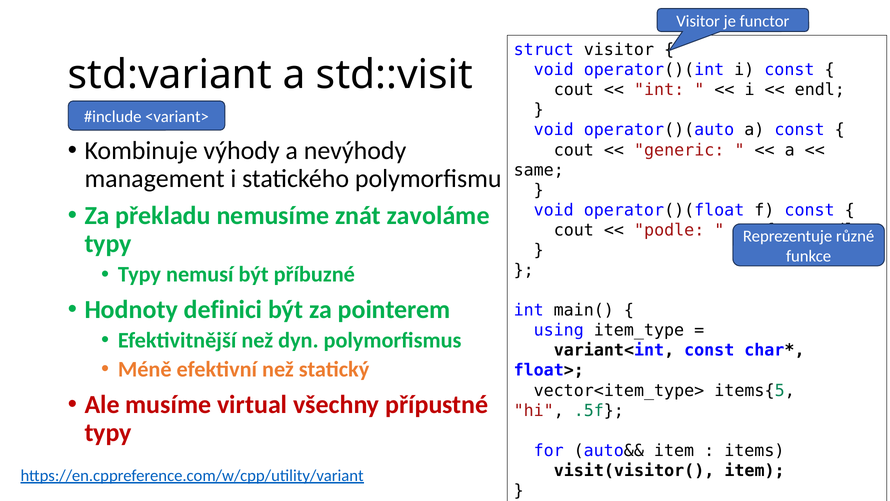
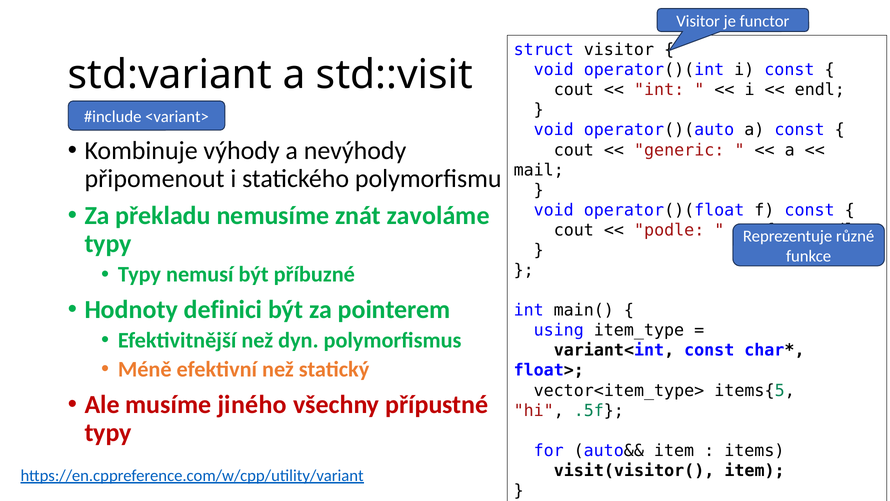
same: same -> mail
management: management -> připomenout
virtual: virtual -> jiného
